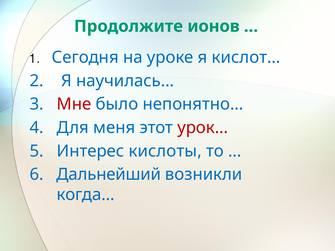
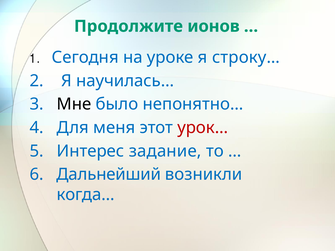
кислот…: кислот… -> строку…
Мне colour: red -> black
кислоты: кислоты -> задание
